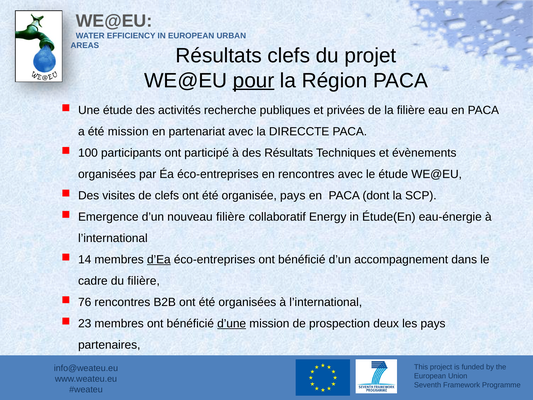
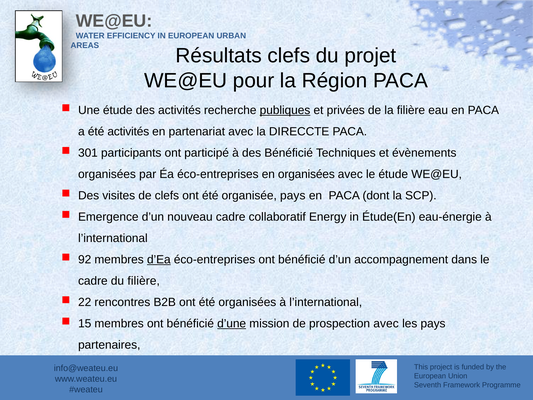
pour underline: present -> none
publiques underline: none -> present
été mission: mission -> activités
100: 100 -> 301
des Résultats: Résultats -> Bénéficié
en rencontres: rencontres -> organisées
nouveau filière: filière -> cadre
14: 14 -> 92
76: 76 -> 22
23: 23 -> 15
prospection deux: deux -> avec
